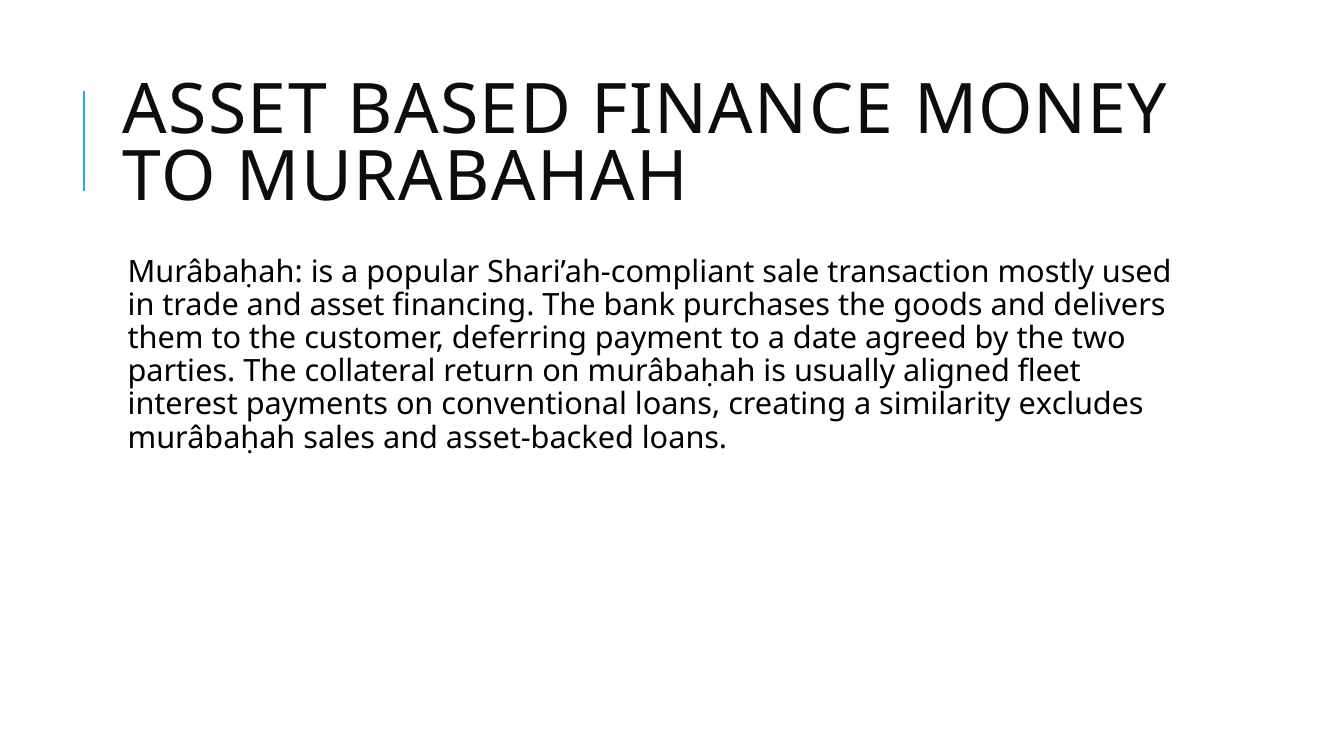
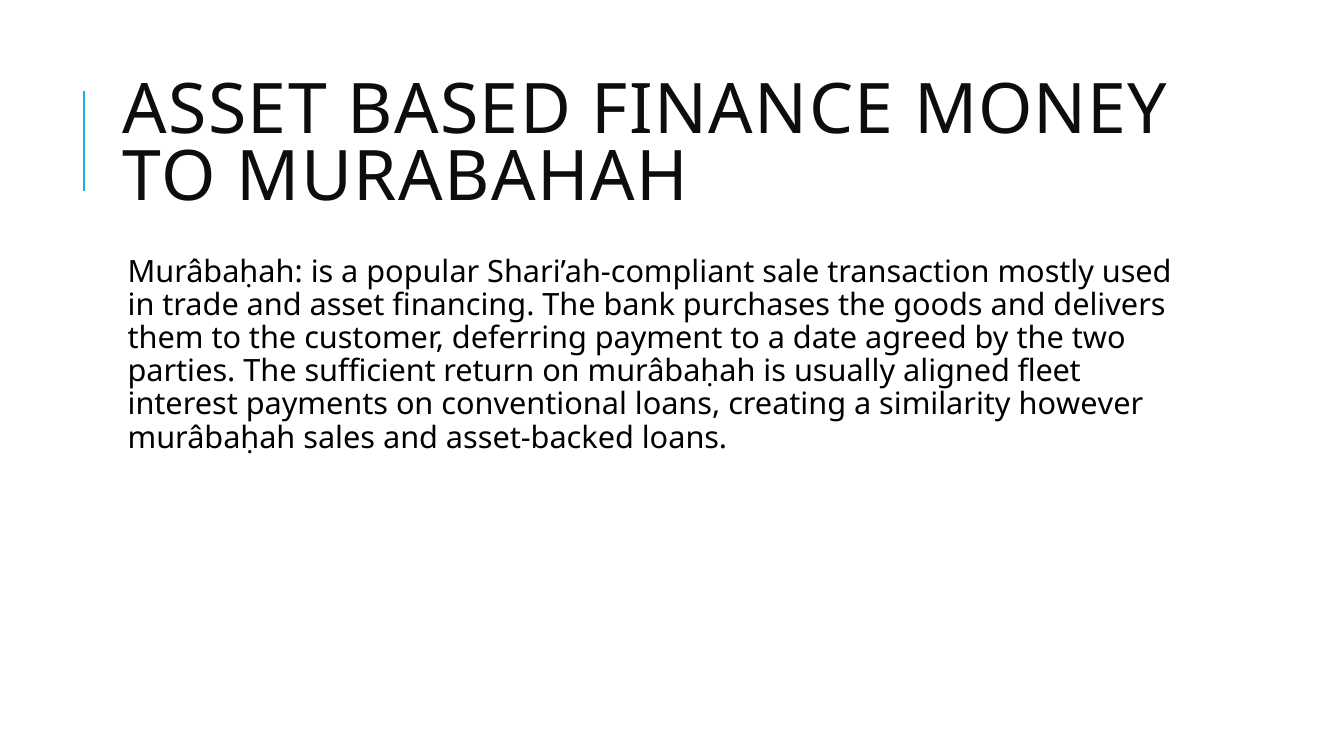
collateral: collateral -> sufficient
excludes: excludes -> however
